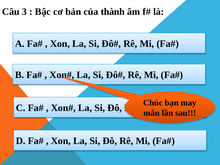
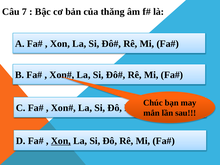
3: 3 -> 7
thành: thành -> thăng
Xon at (61, 141) underline: none -> present
